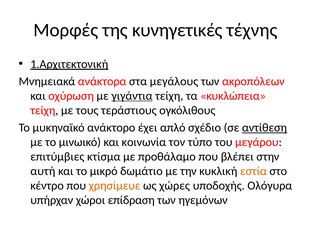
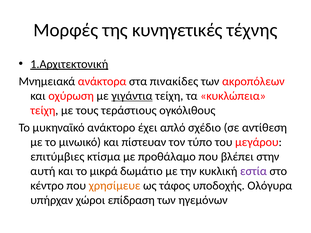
μεγάλους: μεγάλους -> πινακίδες
αντίθεση underline: present -> none
κοινωνία: κοινωνία -> πίστευαν
μικρό: μικρό -> μικρά
εστία colour: orange -> purple
χώρες: χώρες -> τάφος
